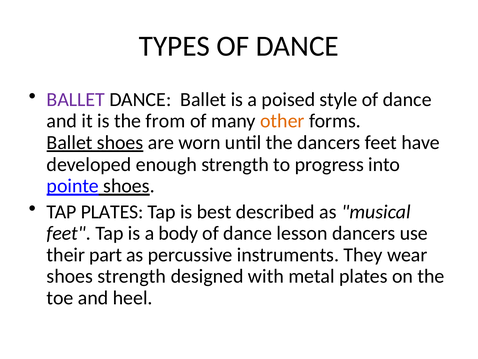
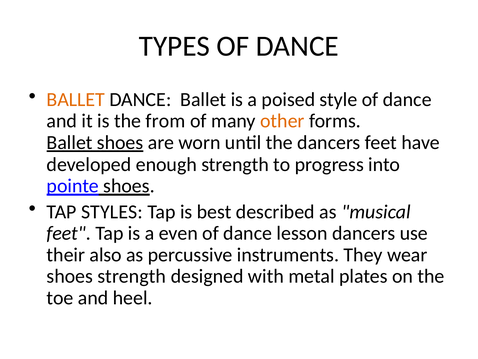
BALLET at (76, 99) colour: purple -> orange
TAP PLATES: PLATES -> STYLES
body: body -> even
part: part -> also
